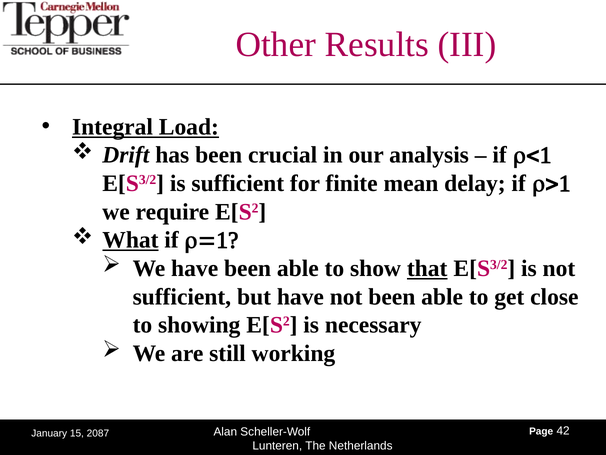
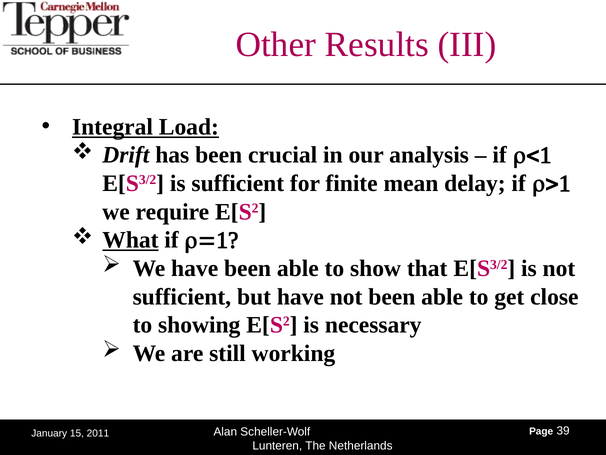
that underline: present -> none
42: 42 -> 39
2087: 2087 -> 2011
